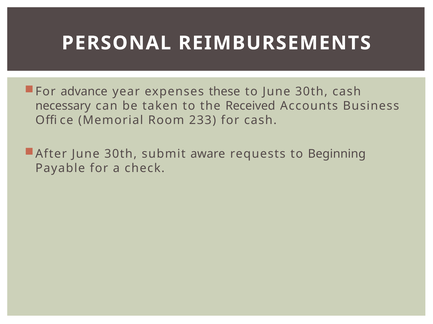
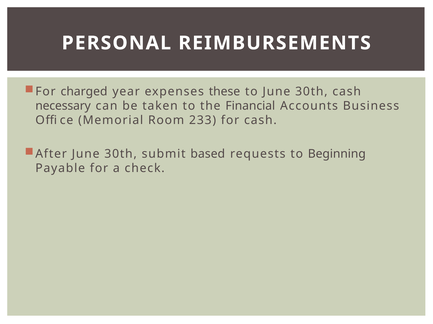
advance: advance -> charged
Received: Received -> Financial
aware: aware -> based
